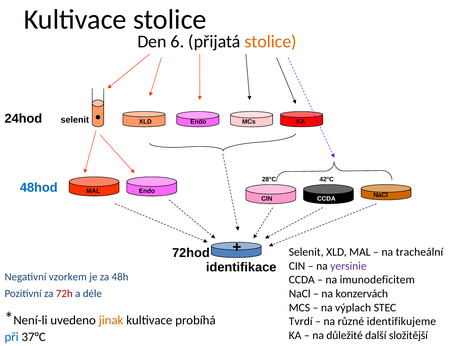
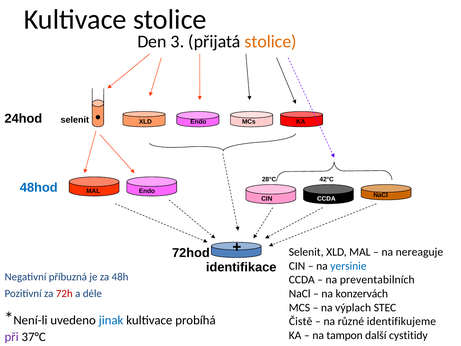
6: 6 -> 3
tracheální: tracheální -> nereaguje
yersinie colour: purple -> blue
vzorkem: vzorkem -> příbuzná
imunodeficitem: imunodeficitem -> preventabilních
jinak colour: orange -> blue
Tvrdí: Tvrdí -> Čistě
důležité: důležité -> tampon
složitější: složitější -> cystitidy
při colour: blue -> purple
